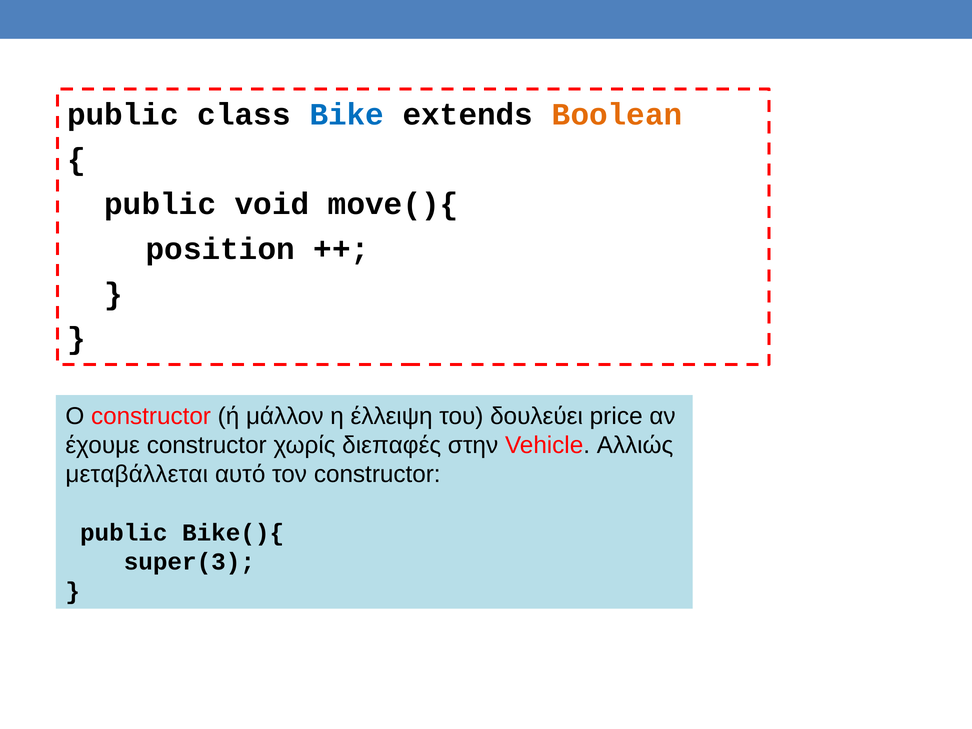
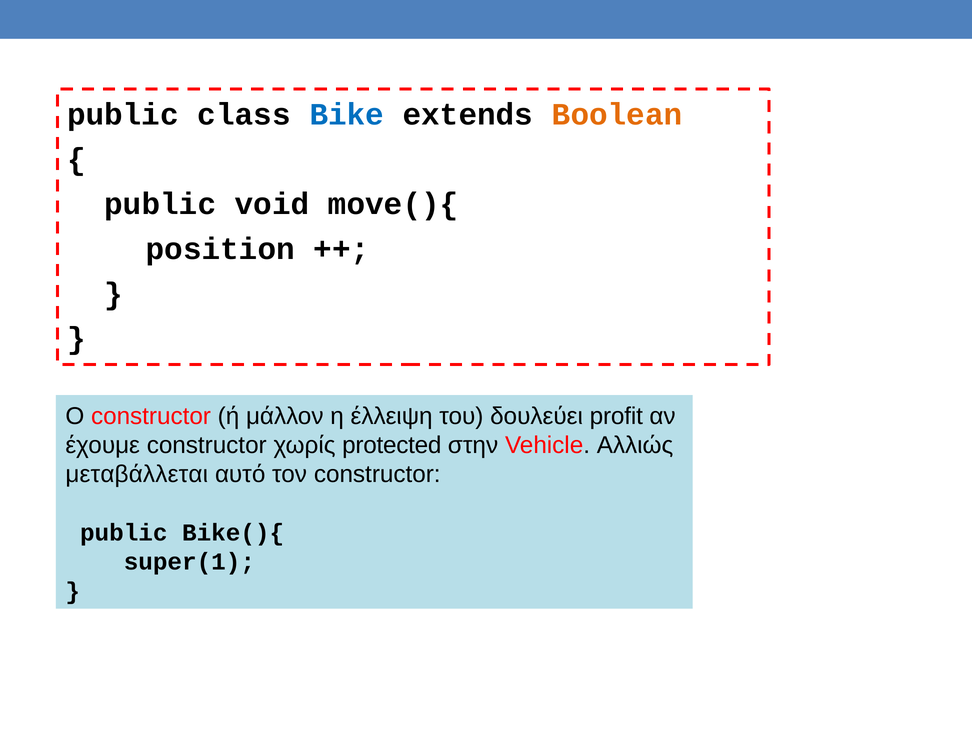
price: price -> profit
διεπαφές: διεπαφές -> protected
super(3: super(3 -> super(1
